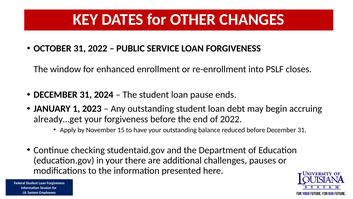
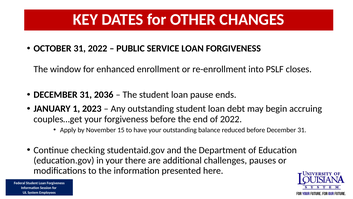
2024: 2024 -> 2036
already…get: already…get -> couples…get
